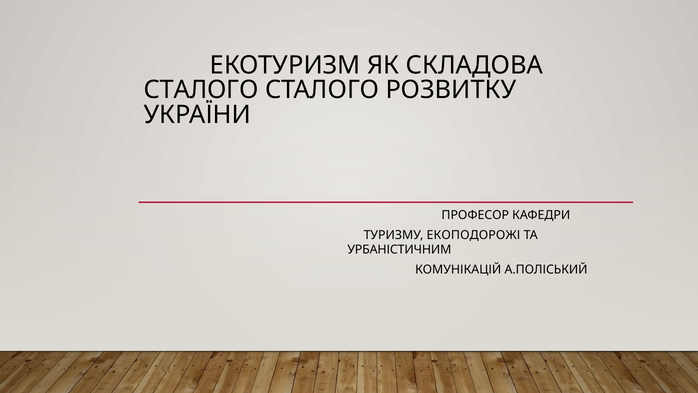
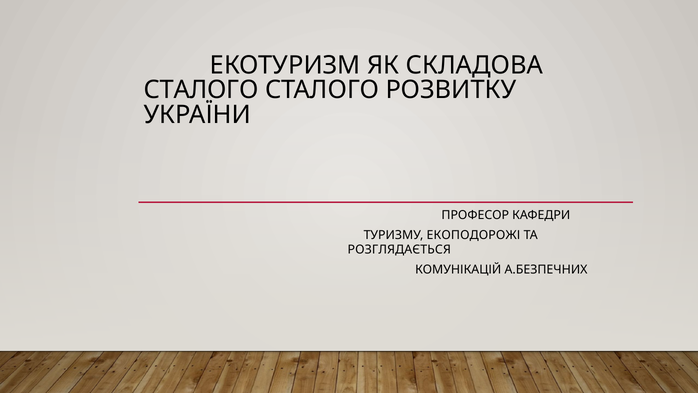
УРБАНІСТИЧНИМ: УРБАНІСТИЧНИМ -> РОЗГЛЯДАЄТЬСЯ
А.ПОЛІСЬКИЙ: А.ПОЛІСЬКИЙ -> А.БЕЗПЕЧНИХ
